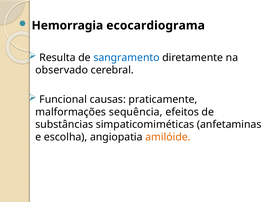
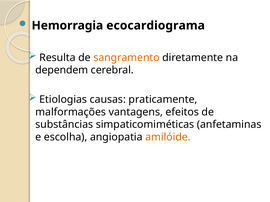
sangramento colour: blue -> orange
observado: observado -> dependem
Funcional: Funcional -> Etiologias
sequência: sequência -> vantagens
